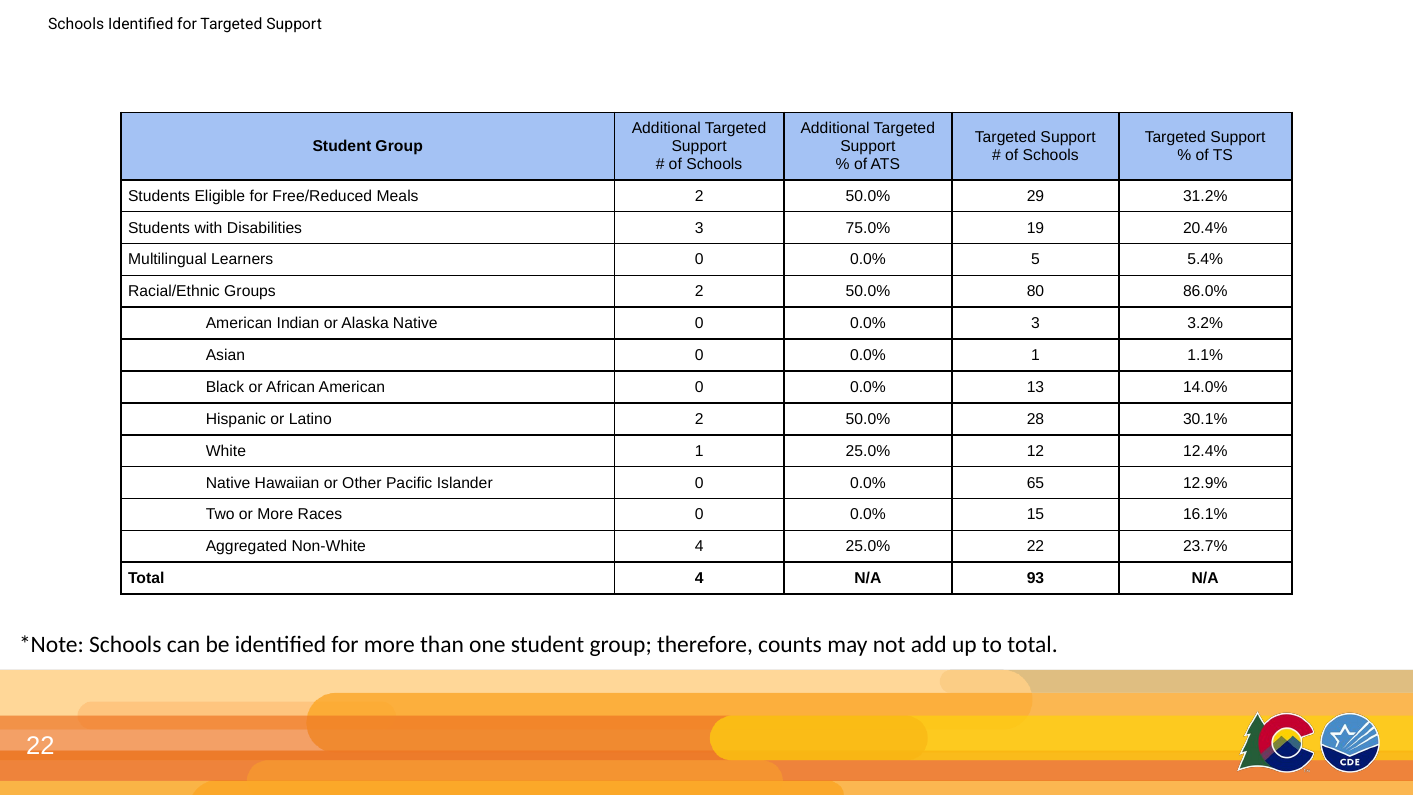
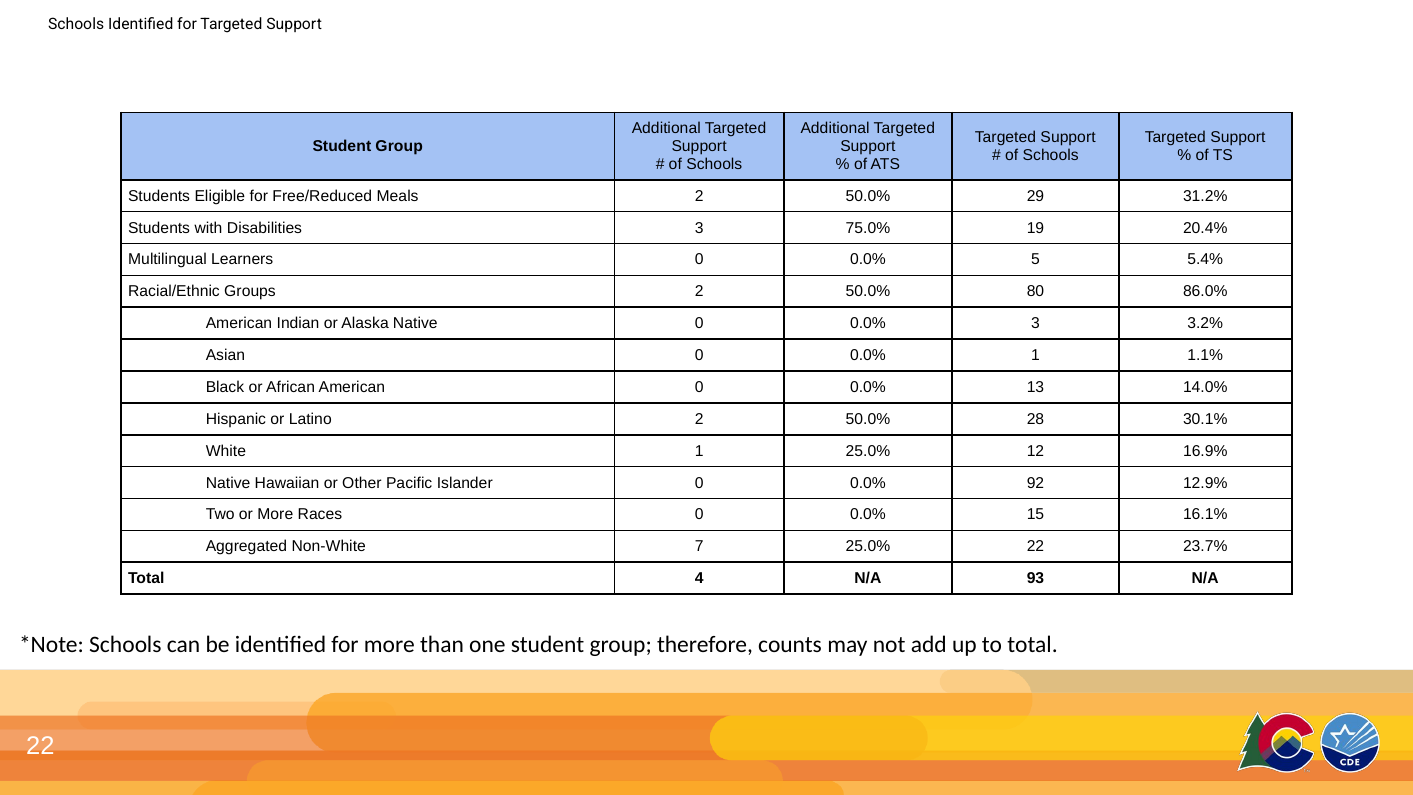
12.4%: 12.4% -> 16.9%
65: 65 -> 92
Non-White 4: 4 -> 7
